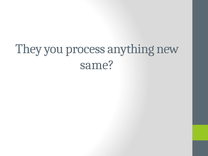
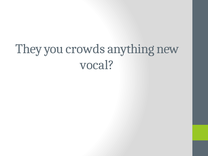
process: process -> crowds
same: same -> vocal
